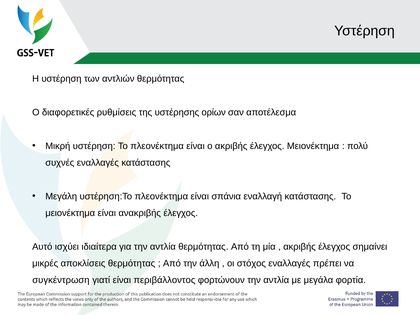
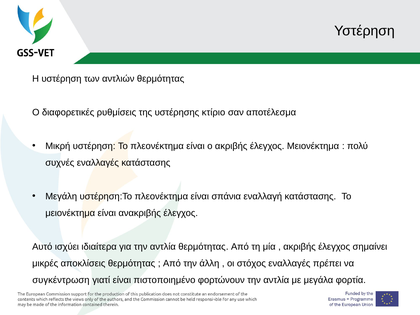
ορίων: ορίων -> κτίριο
περιβάλλοντος: περιβάλλοντος -> πιστοποιημένο
